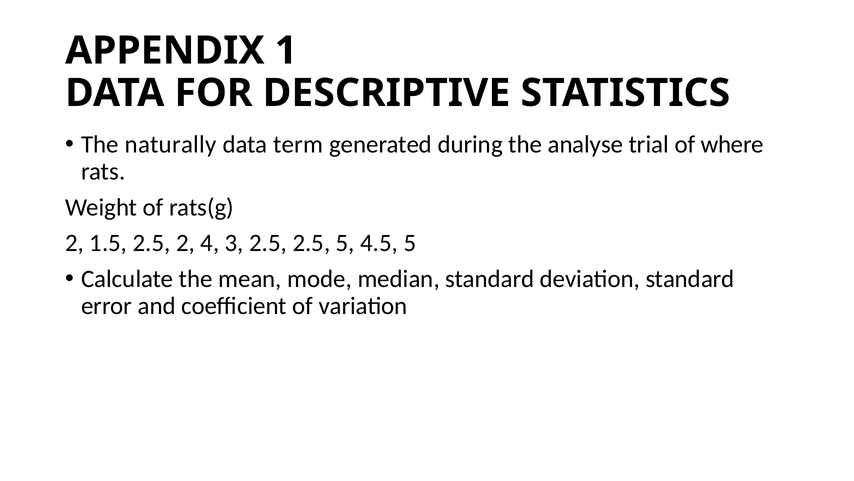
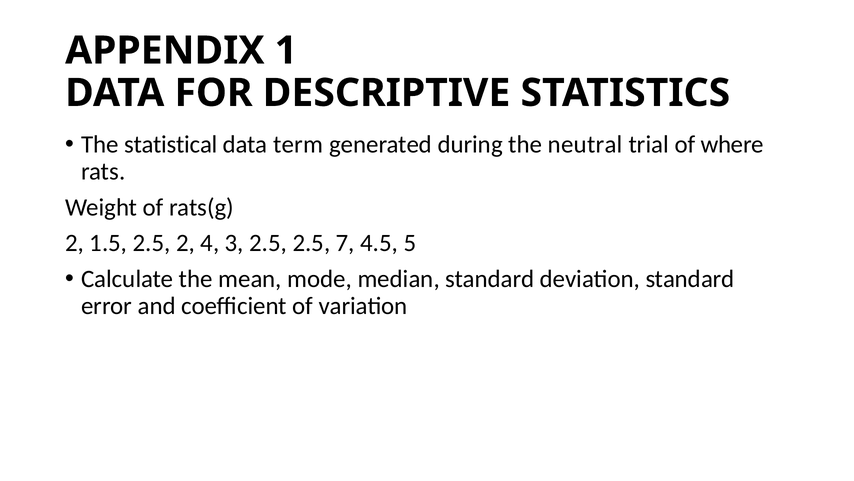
naturally: naturally -> statistical
analyse: analyse -> neutral
2.5 5: 5 -> 7
